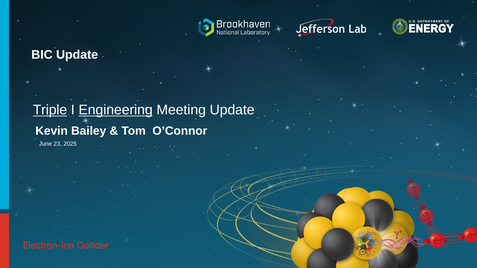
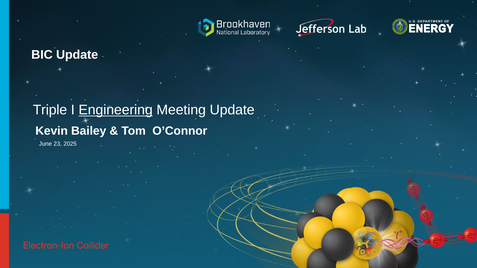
Triple underline: present -> none
